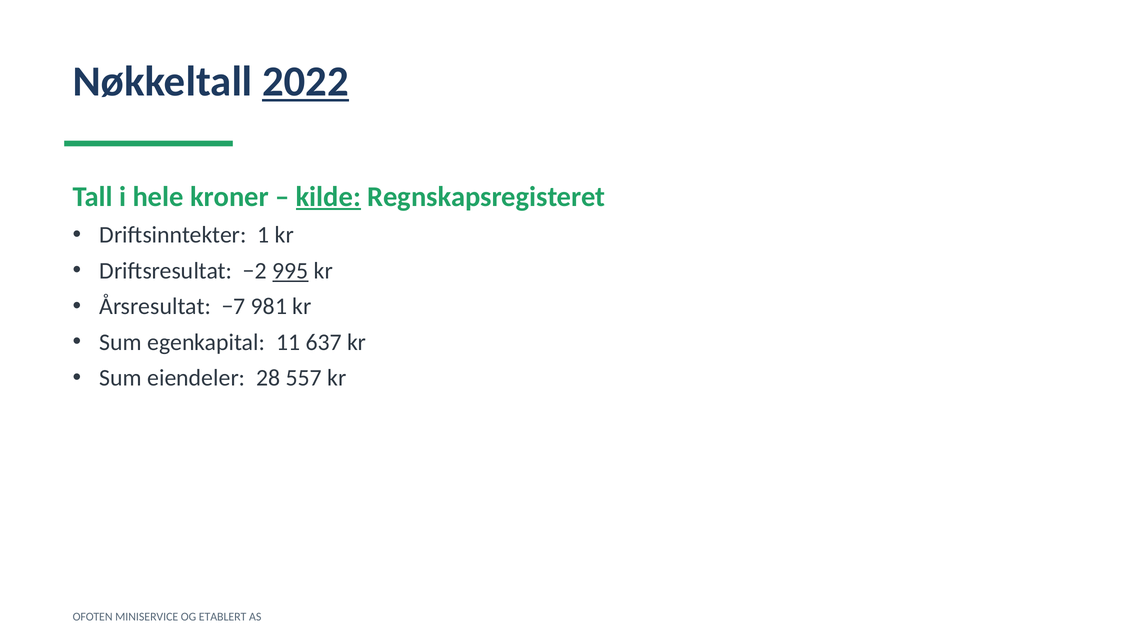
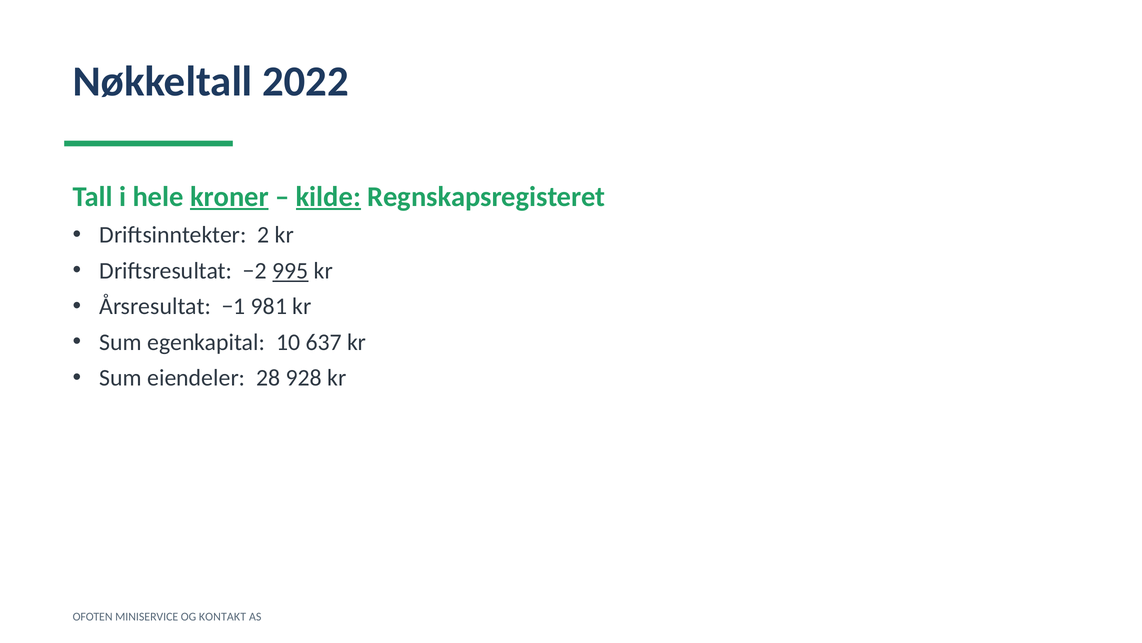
2022 underline: present -> none
kroner underline: none -> present
1: 1 -> 2
−7: −7 -> −1
11: 11 -> 10
557: 557 -> 928
ETABLERT: ETABLERT -> KONTAKT
